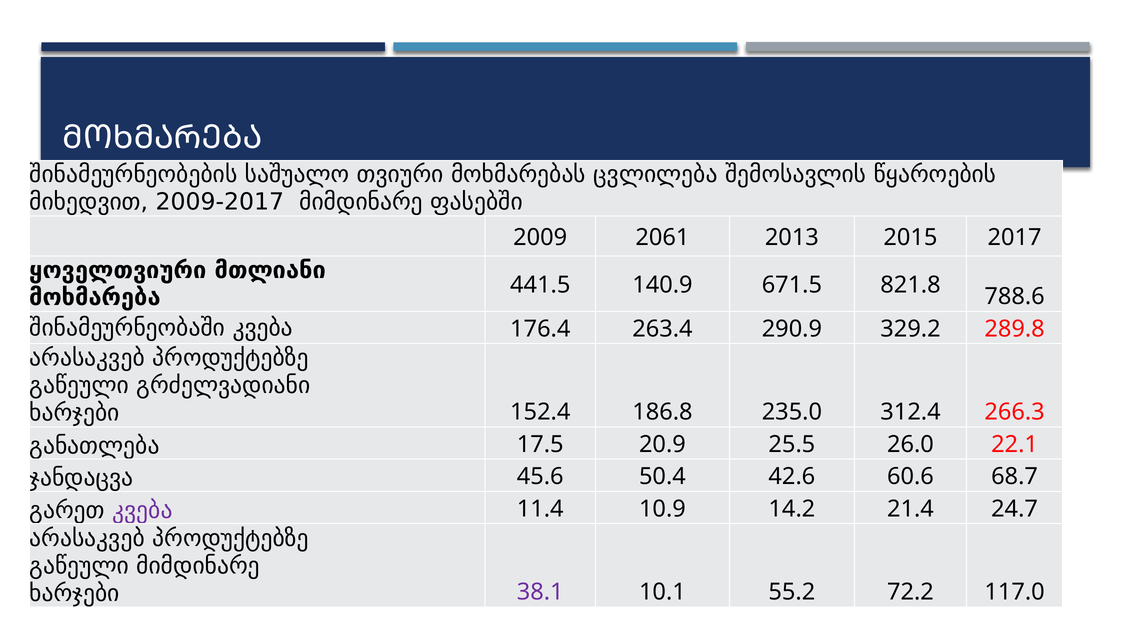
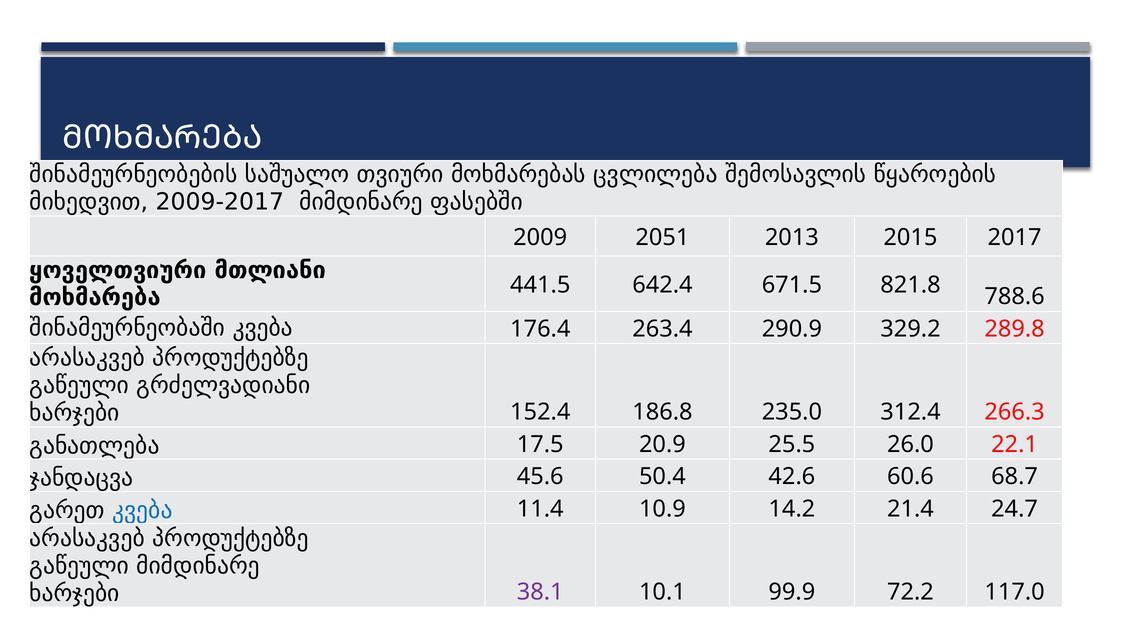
2061: 2061 -> 2051
140.9: 140.9 -> 642.4
კვება at (142, 510) colour: purple -> blue
55.2: 55.2 -> 99.9
